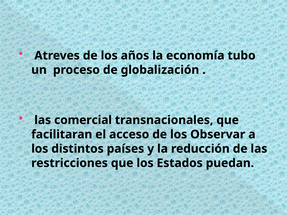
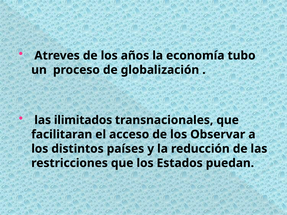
comercial: comercial -> ilimitados
